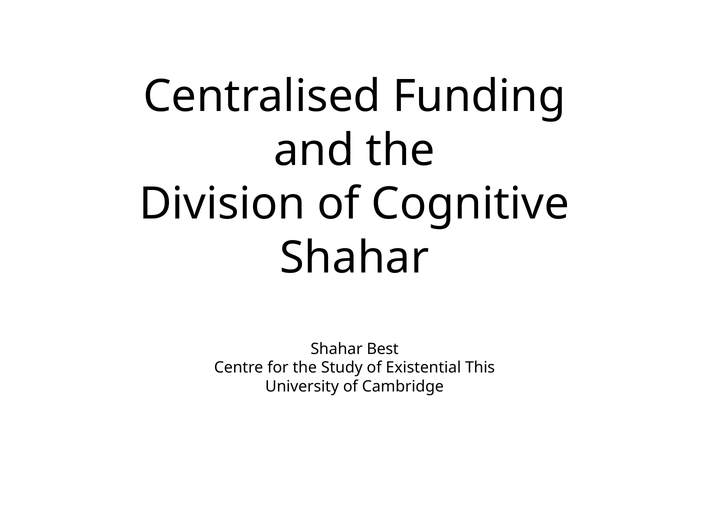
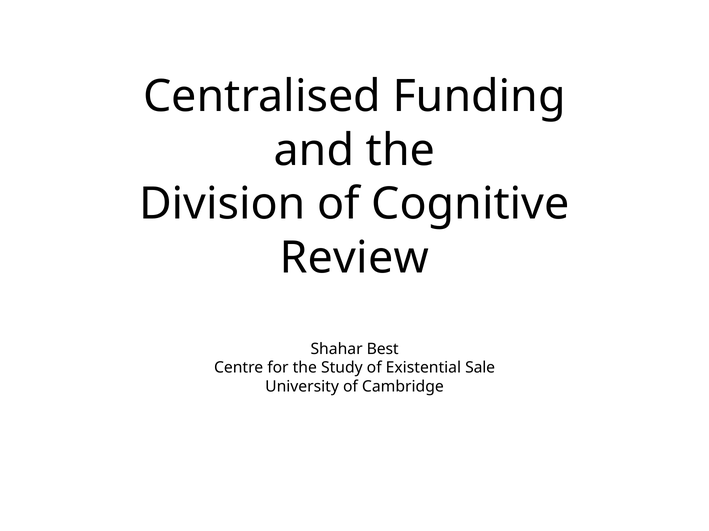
Shahar at (354, 258): Shahar -> Review
This: This -> Sale
